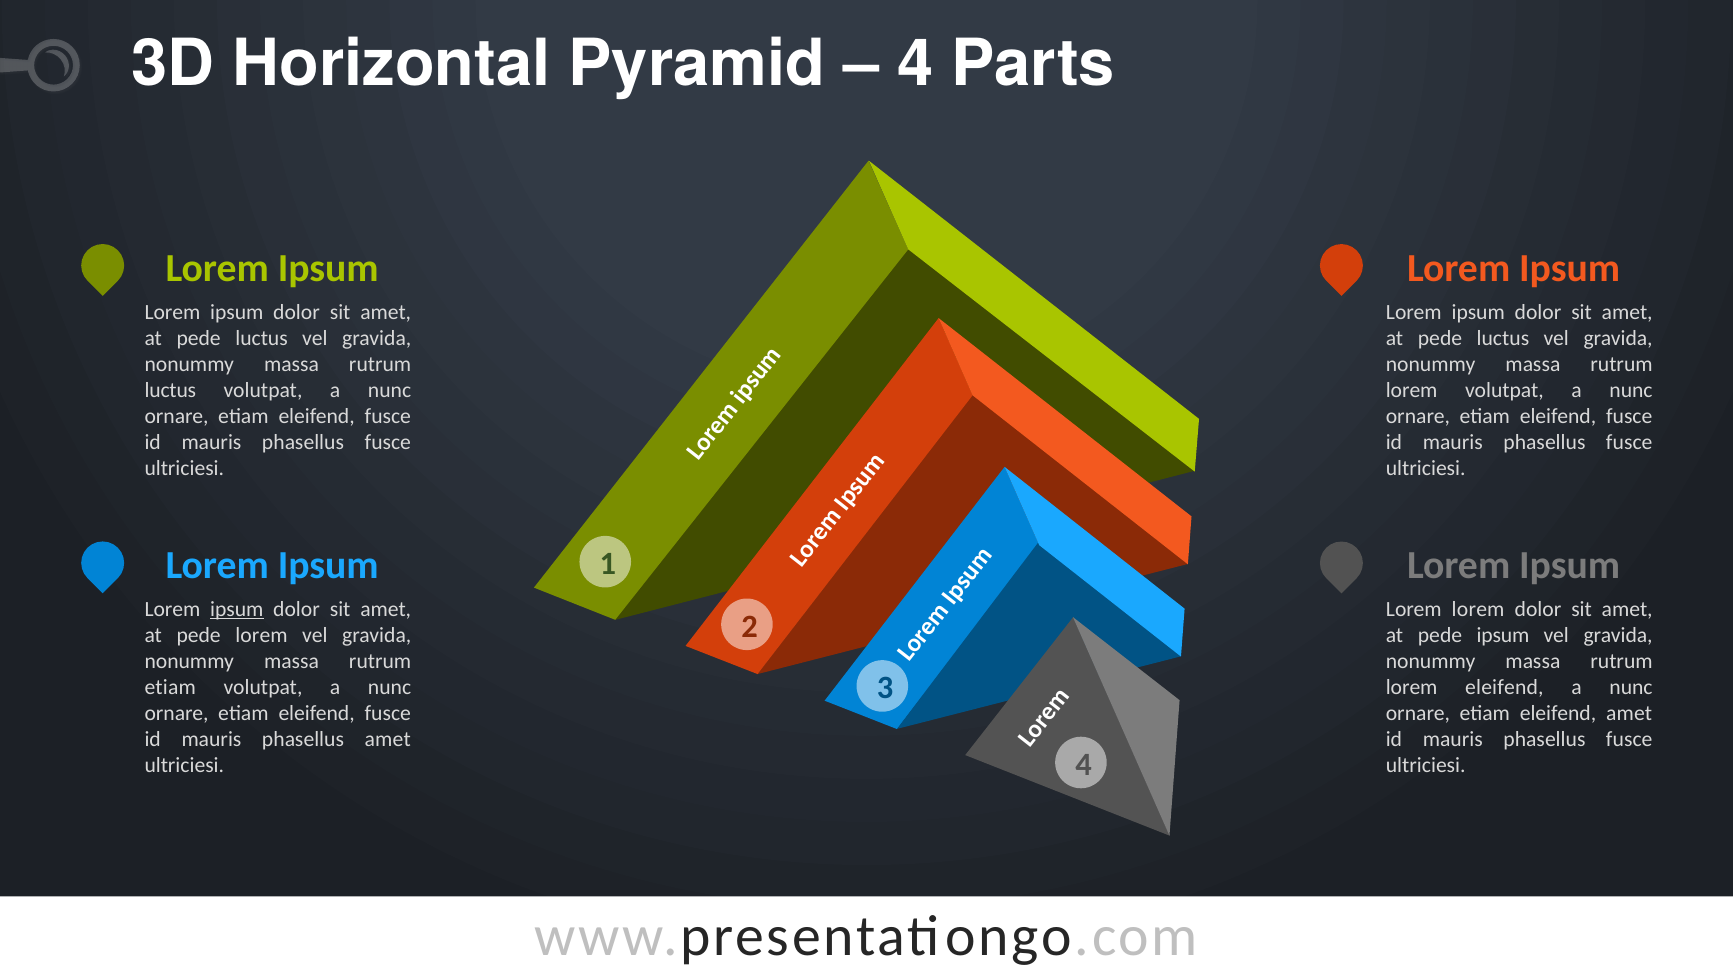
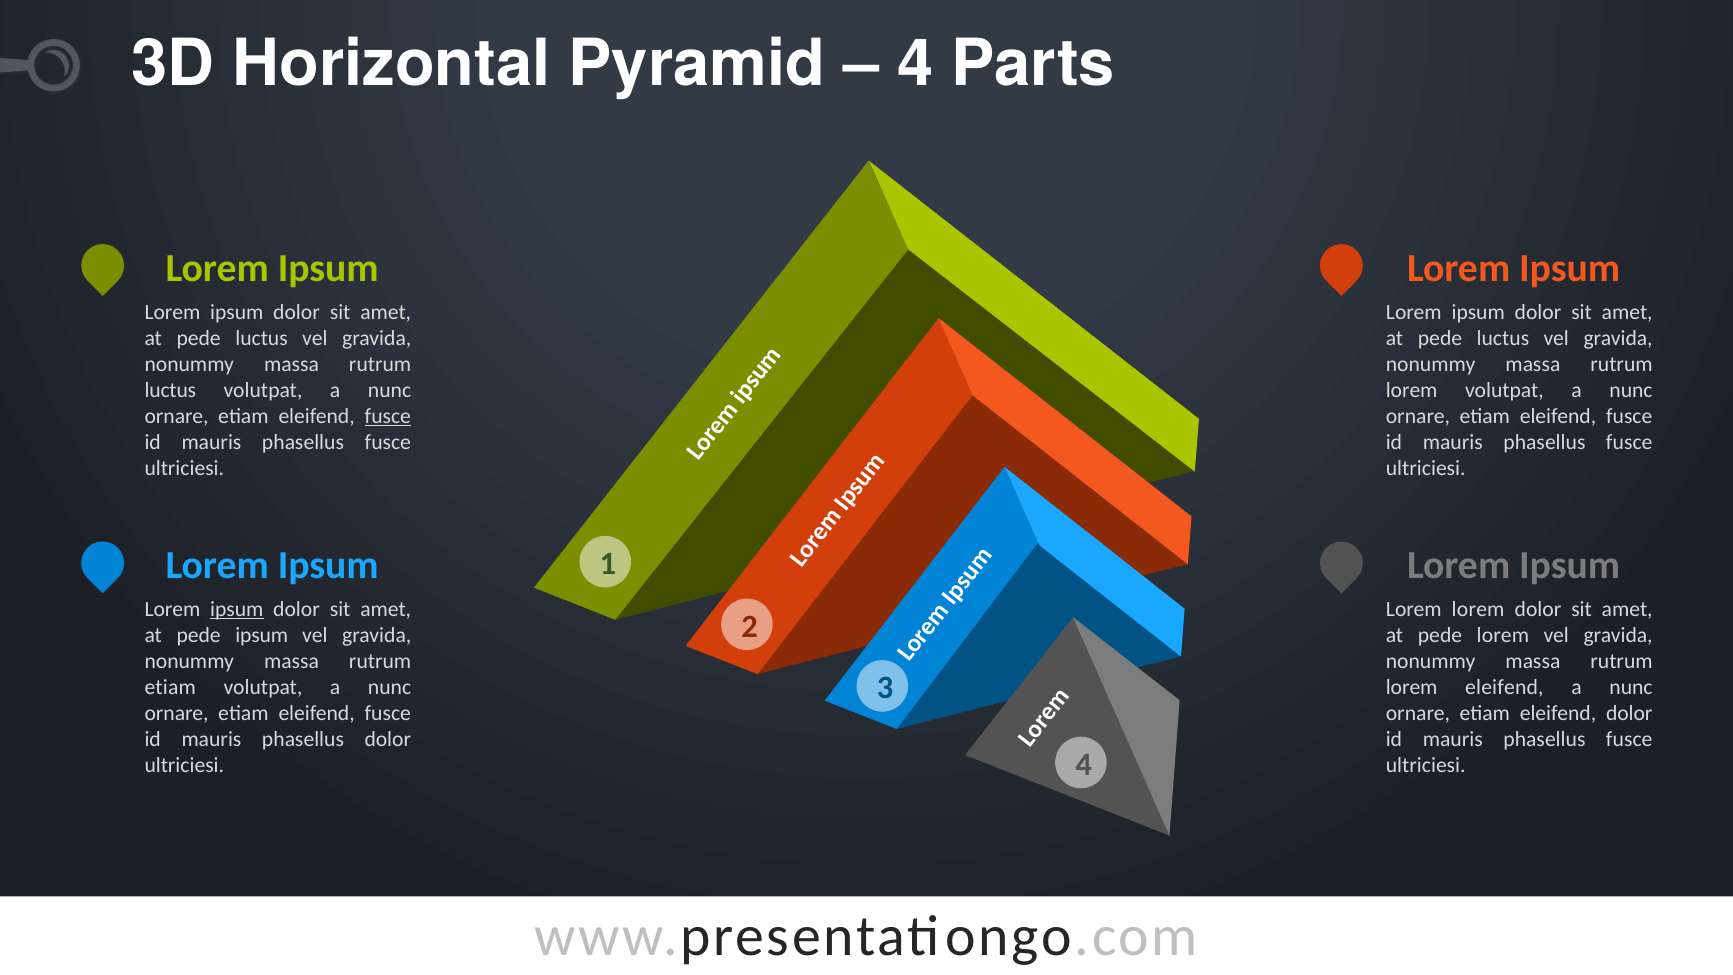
fusce at (388, 416) underline: none -> present
pede lorem: lorem -> ipsum
pede ipsum: ipsum -> lorem
eleifend amet: amet -> dolor
phasellus amet: amet -> dolor
